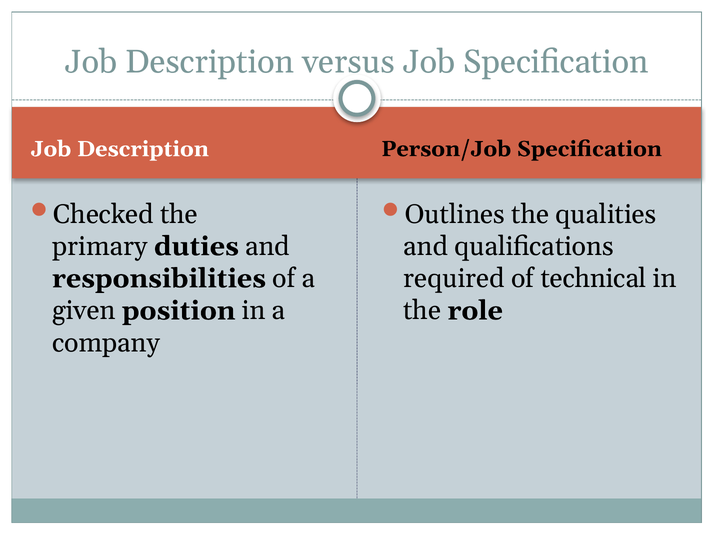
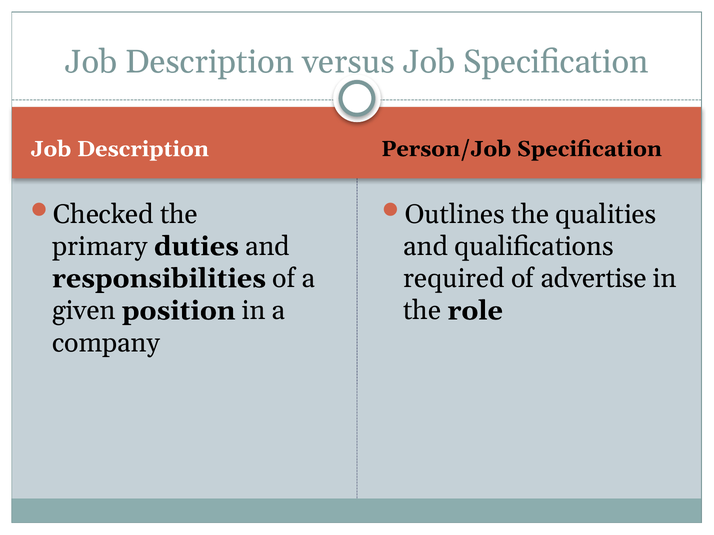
technical: technical -> advertise
